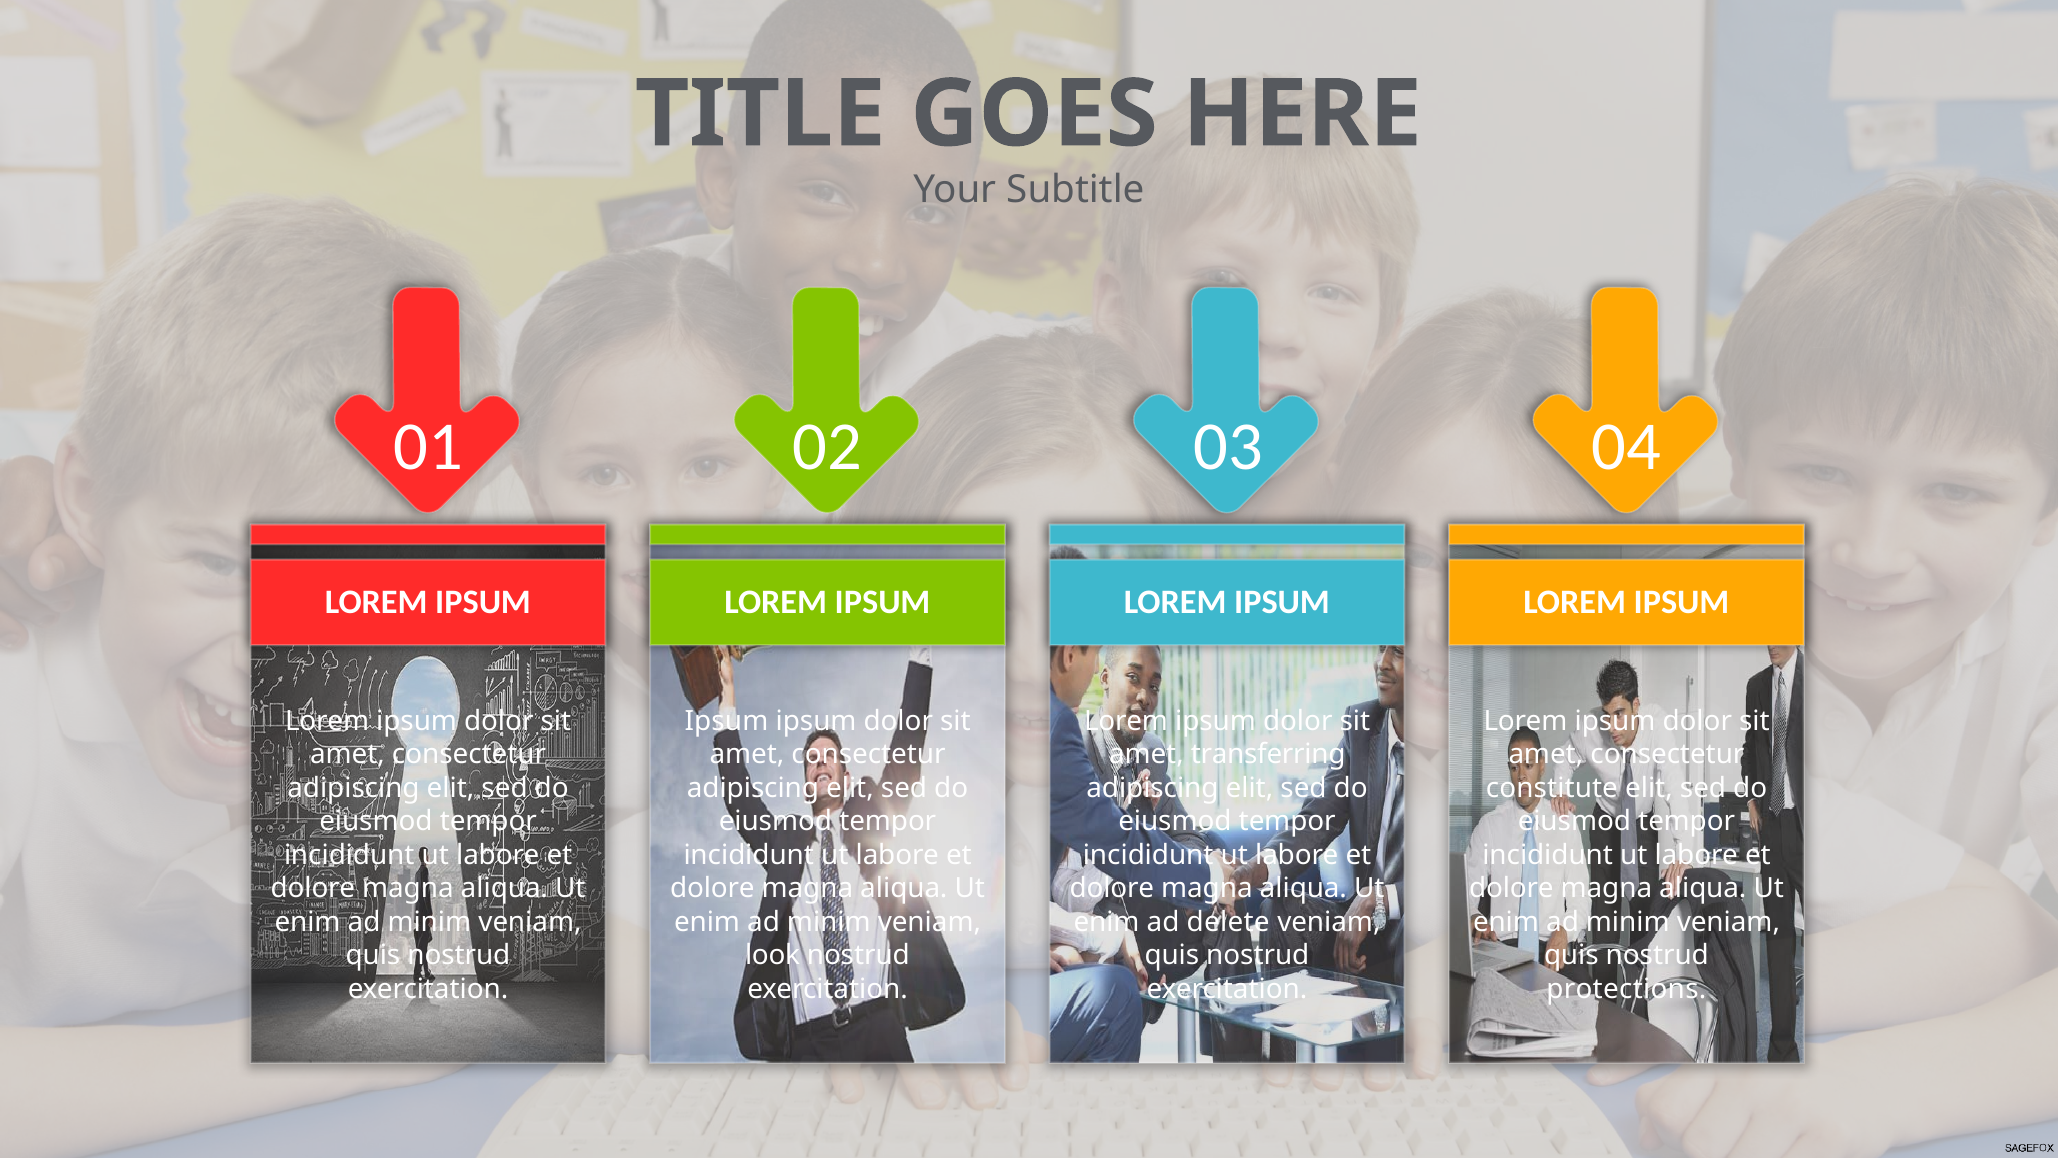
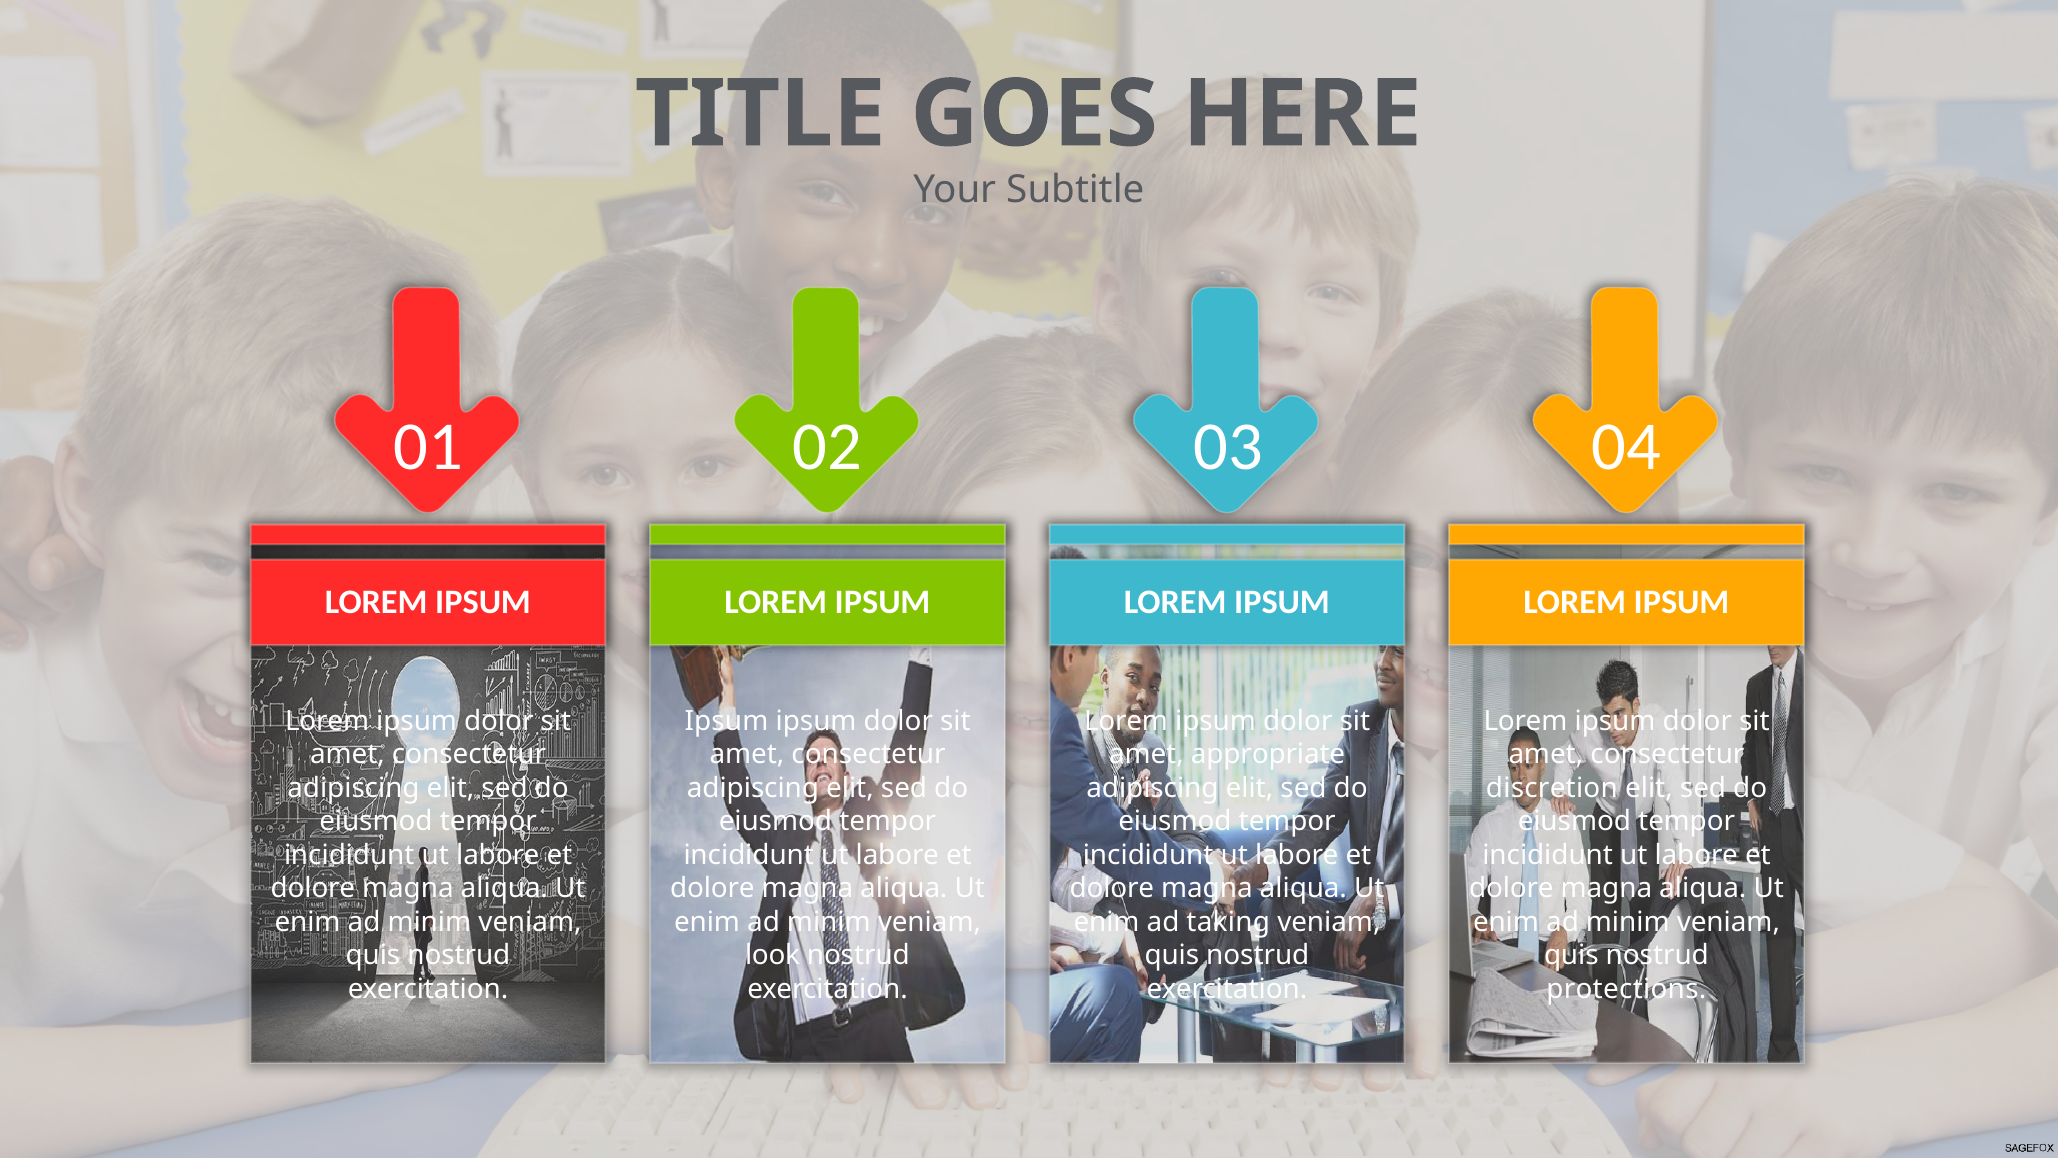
transferring: transferring -> appropriate
constitute: constitute -> discretion
delete: delete -> taking
